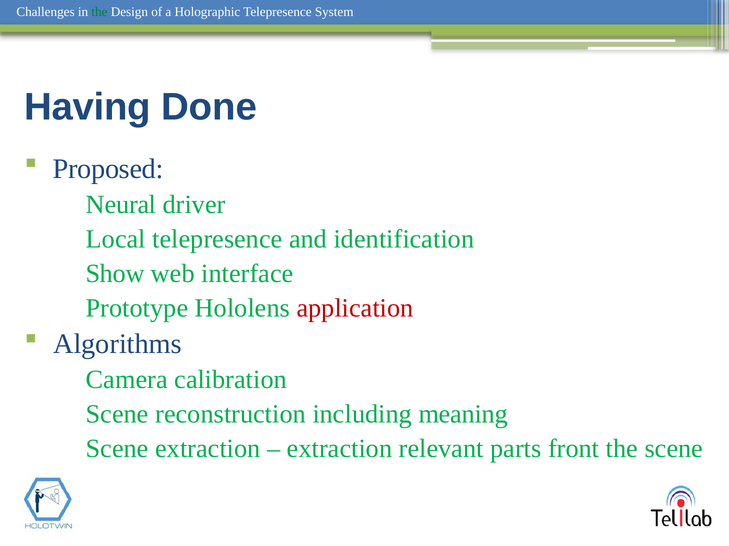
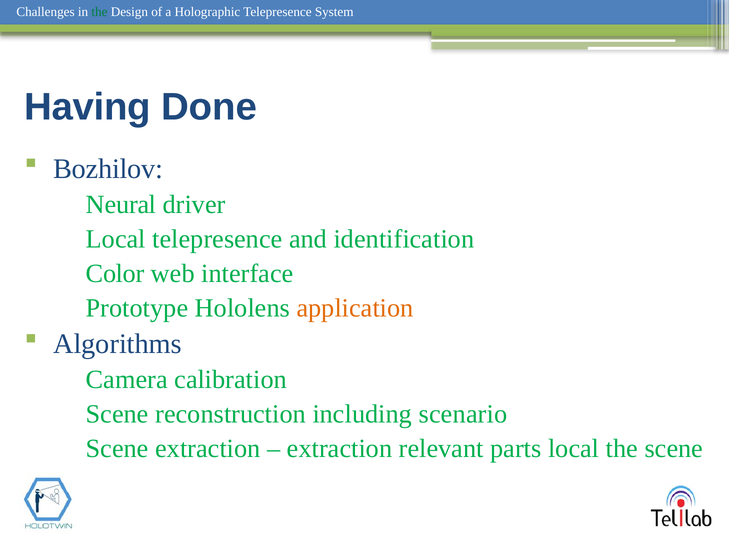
Proposed: Proposed -> Bozhilov
Show: Show -> Color
application colour: red -> orange
meaning: meaning -> scenario
parts front: front -> local
